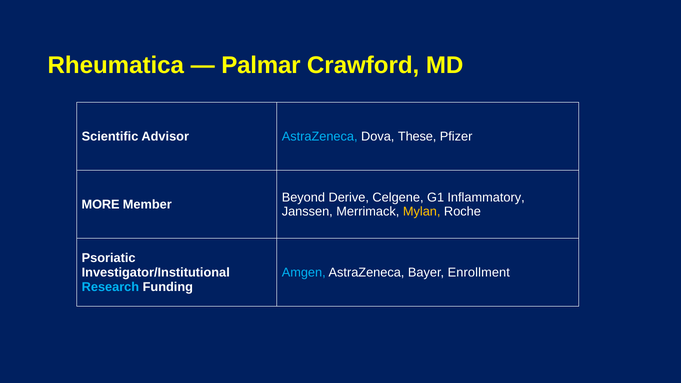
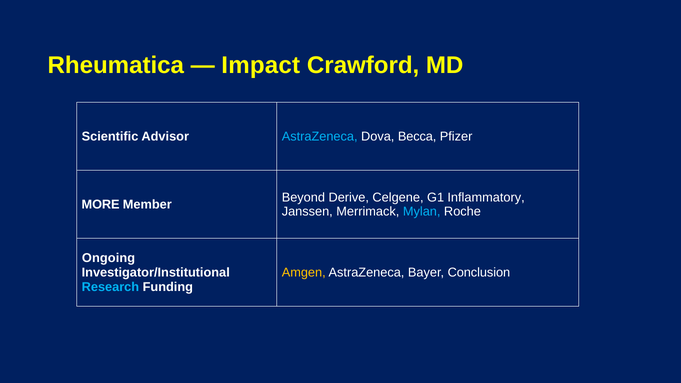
Palmar: Palmar -> Impact
These: These -> Becca
Mylan colour: yellow -> light blue
Psoriatic: Psoriatic -> Ongoing
Amgen colour: light blue -> yellow
Enrollment: Enrollment -> Conclusion
